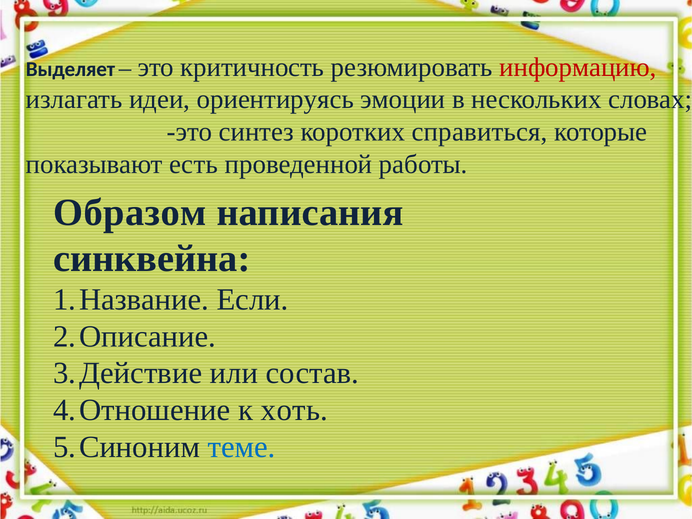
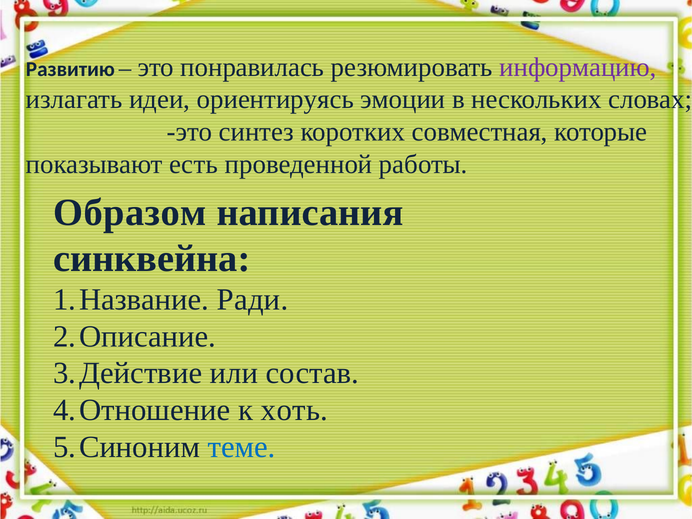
Выделяет: Выделяет -> Развитию
критичность: критичность -> понравилась
информацию colour: red -> purple
справиться: справиться -> совместная
Если: Если -> Ради
